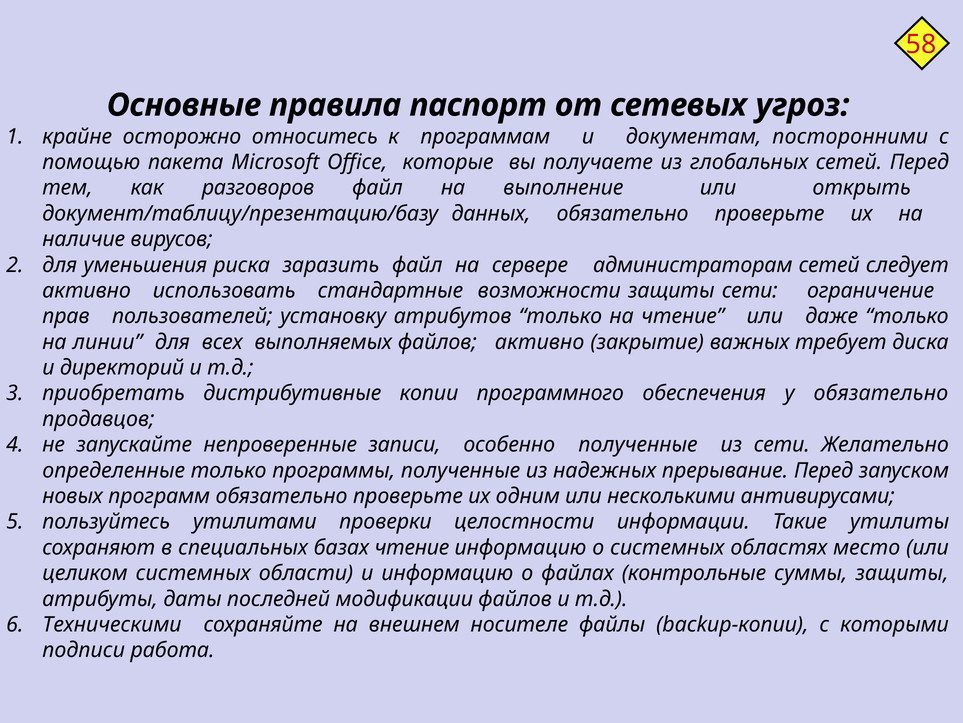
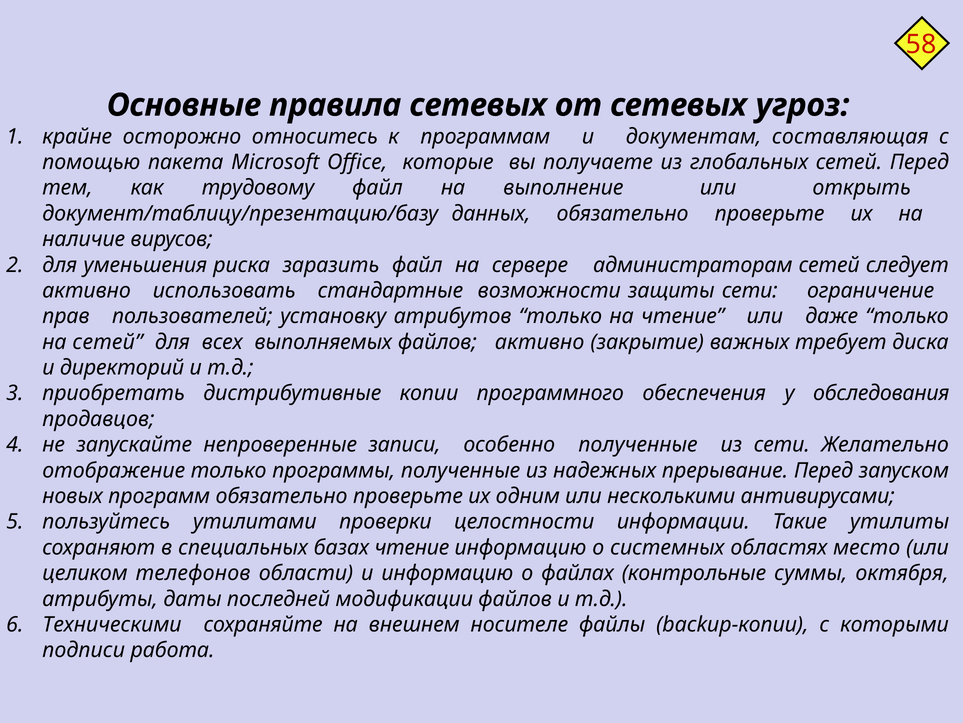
правила паспорт: паспорт -> сетевых
посторонними: посторонними -> составляющая
разговоров: разговоров -> трудовому
на линии: линии -> сетей
у обязательно: обязательно -> обследования
определенные: определенные -> отображение
целиком системных: системных -> телефонов
суммы защиты: защиты -> октября
